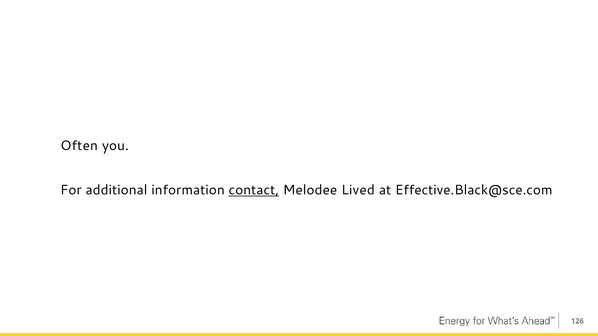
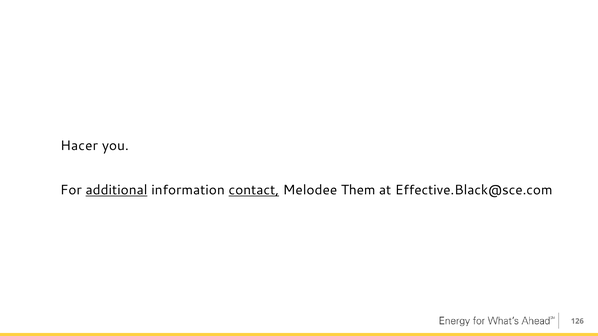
Often: Often -> Hacer
additional underline: none -> present
Lived: Lived -> Them
